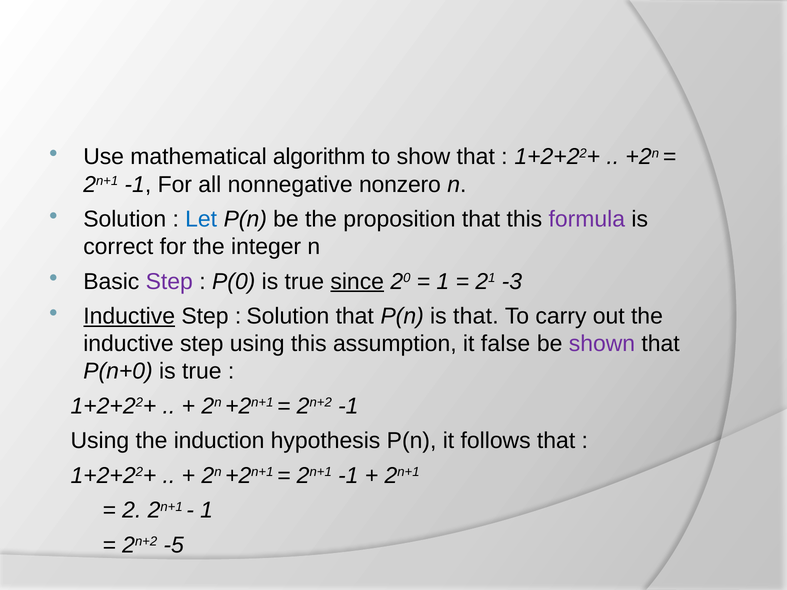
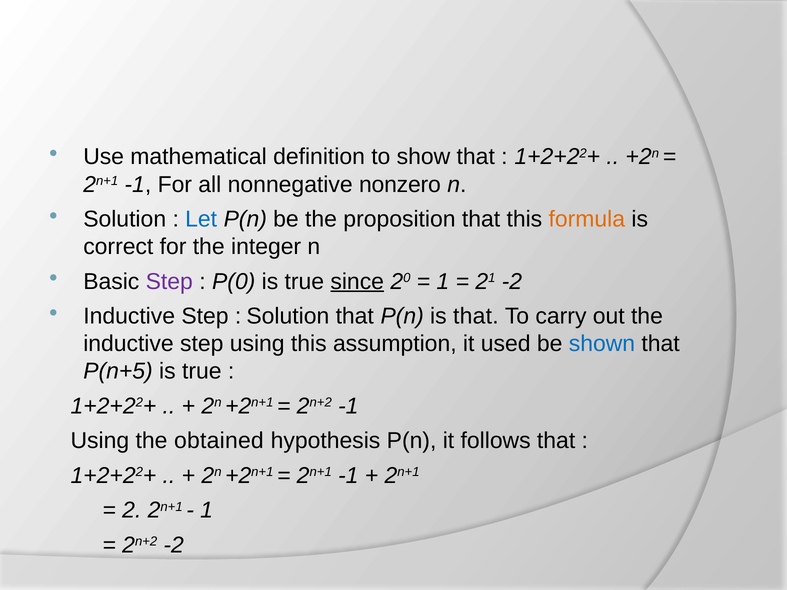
algorithm: algorithm -> definition
formula colour: purple -> orange
21 -3: -3 -> -2
Inductive at (129, 316) underline: present -> none
false: false -> used
shown colour: purple -> blue
P(n+0: P(n+0 -> P(n+5
induction: induction -> obtained
2n+2 -5: -5 -> -2
